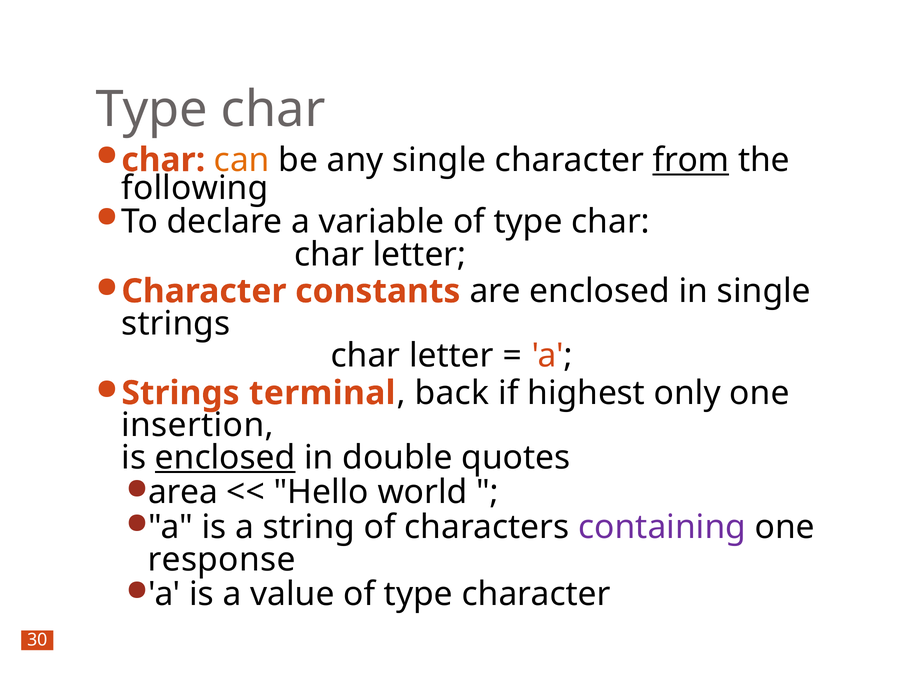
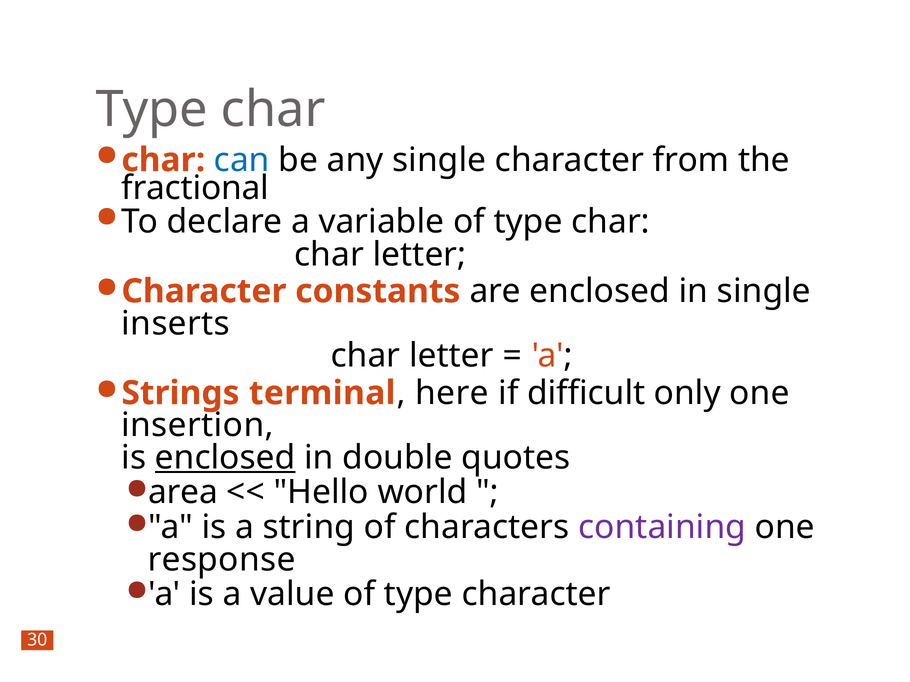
can colour: orange -> blue
from underline: present -> none
following: following -> fractional
strings at (176, 324): strings -> inserts
back: back -> here
highest: highest -> difficult
